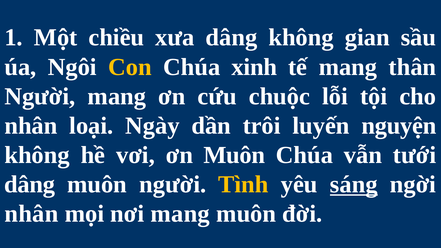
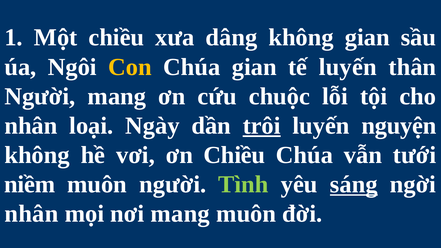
Chúa xinh: xinh -> gian
tế mang: mang -> luyến
trôi underline: none -> present
ơn Muôn: Muôn -> Chiều
dâng at (30, 185): dâng -> niềm
Tình colour: yellow -> light green
